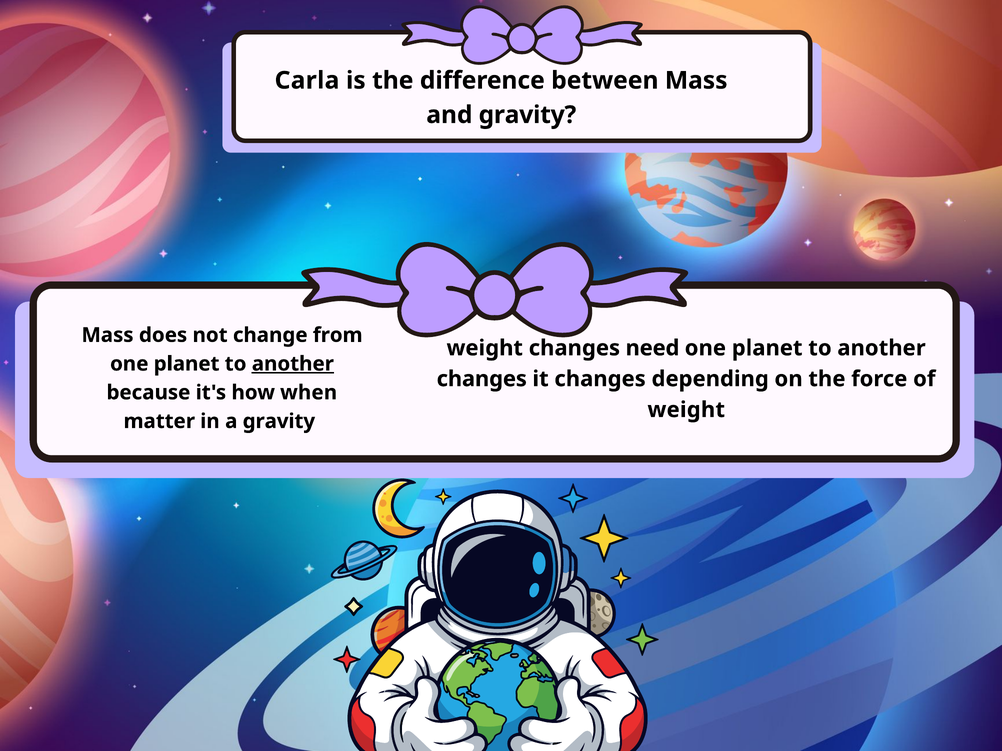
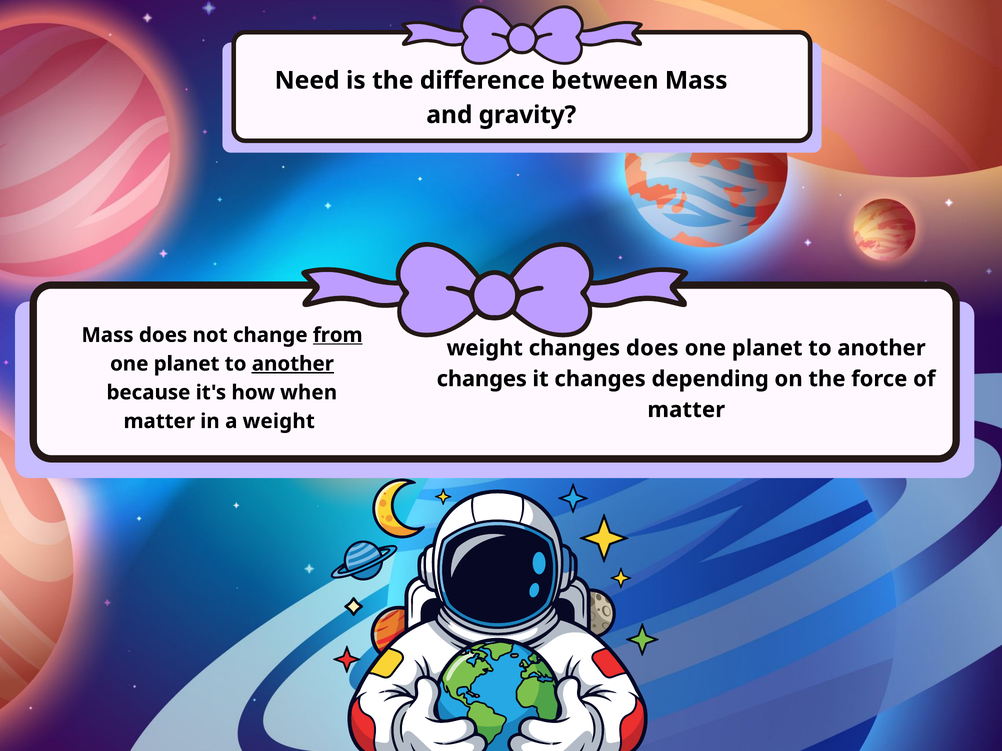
Carla: Carla -> Need
from underline: none -> present
changes need: need -> does
weight at (686, 410): weight -> matter
a gravity: gravity -> weight
